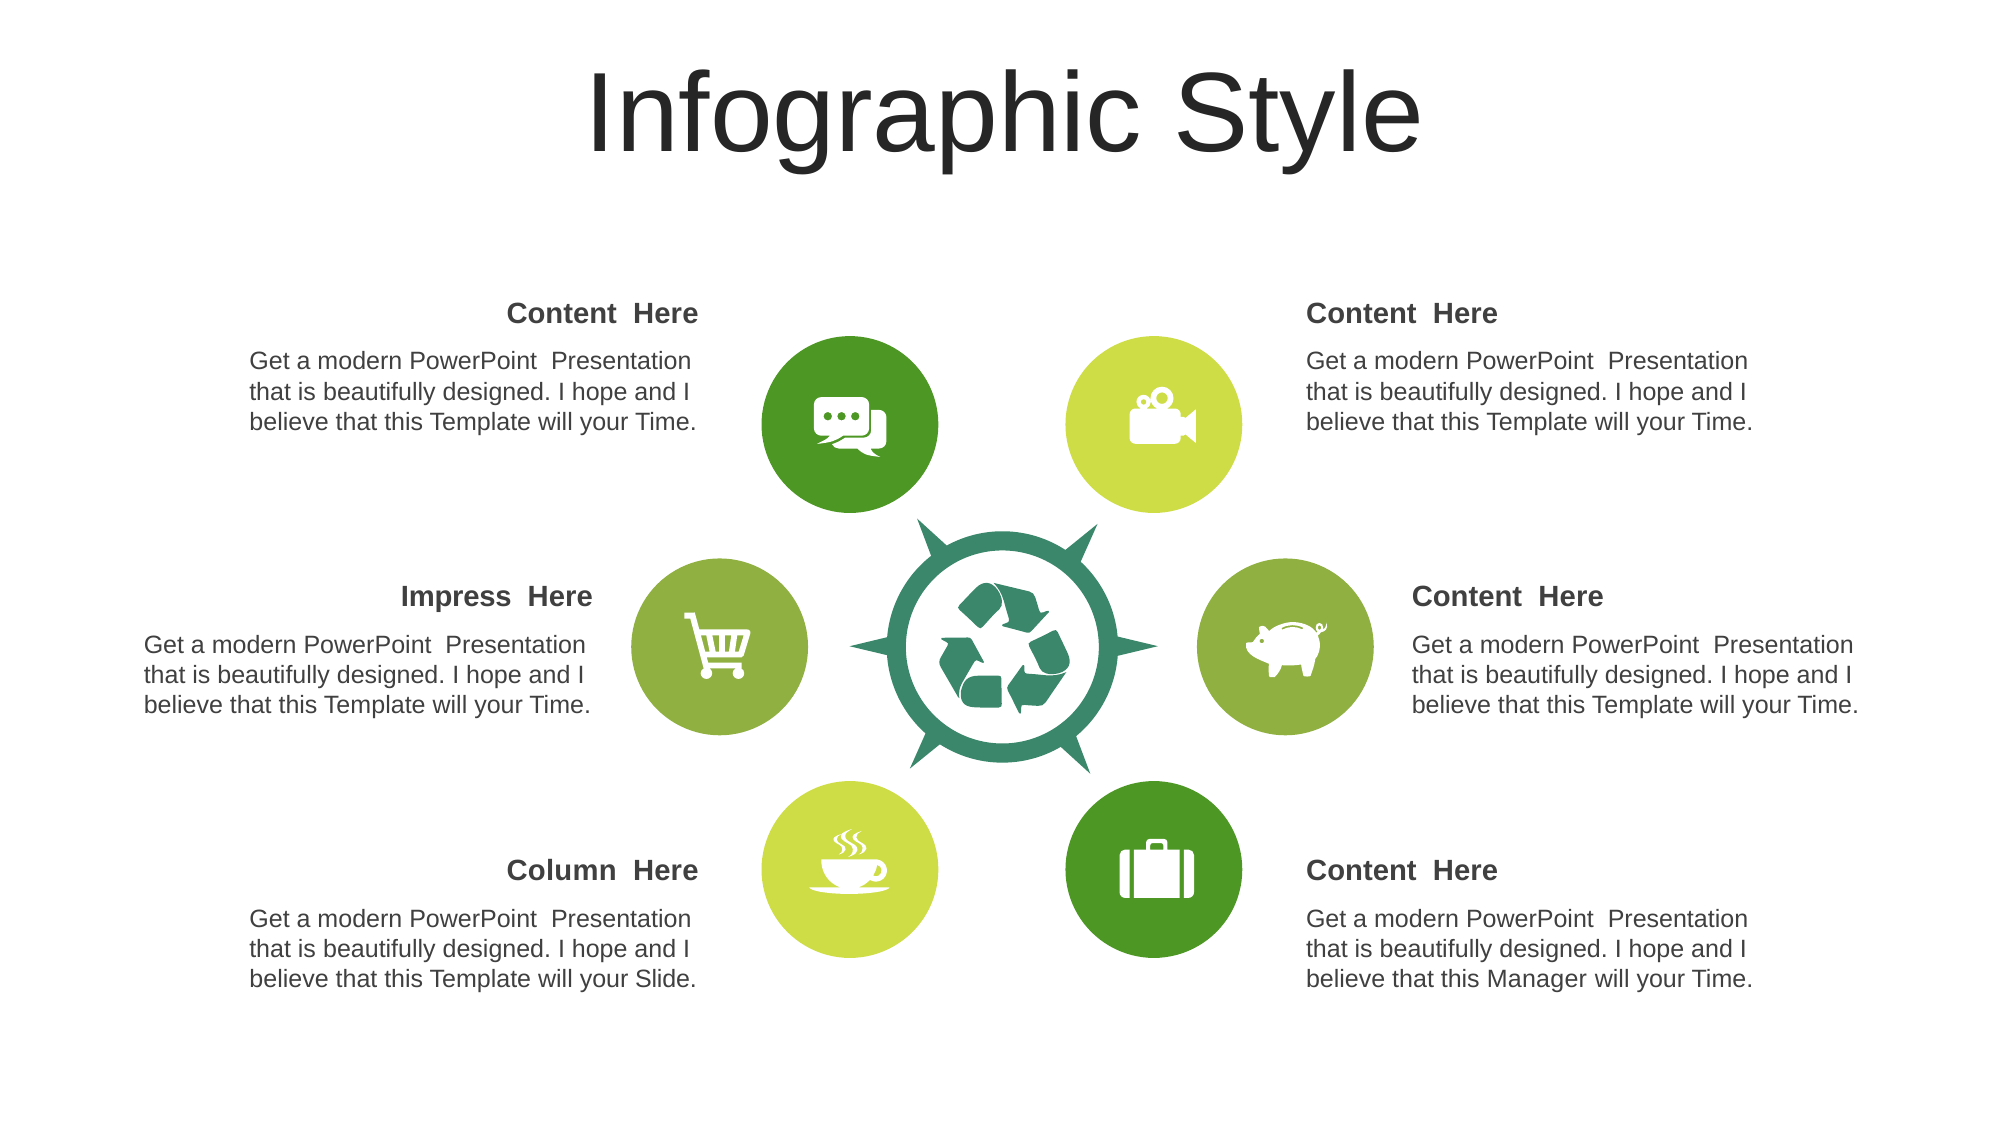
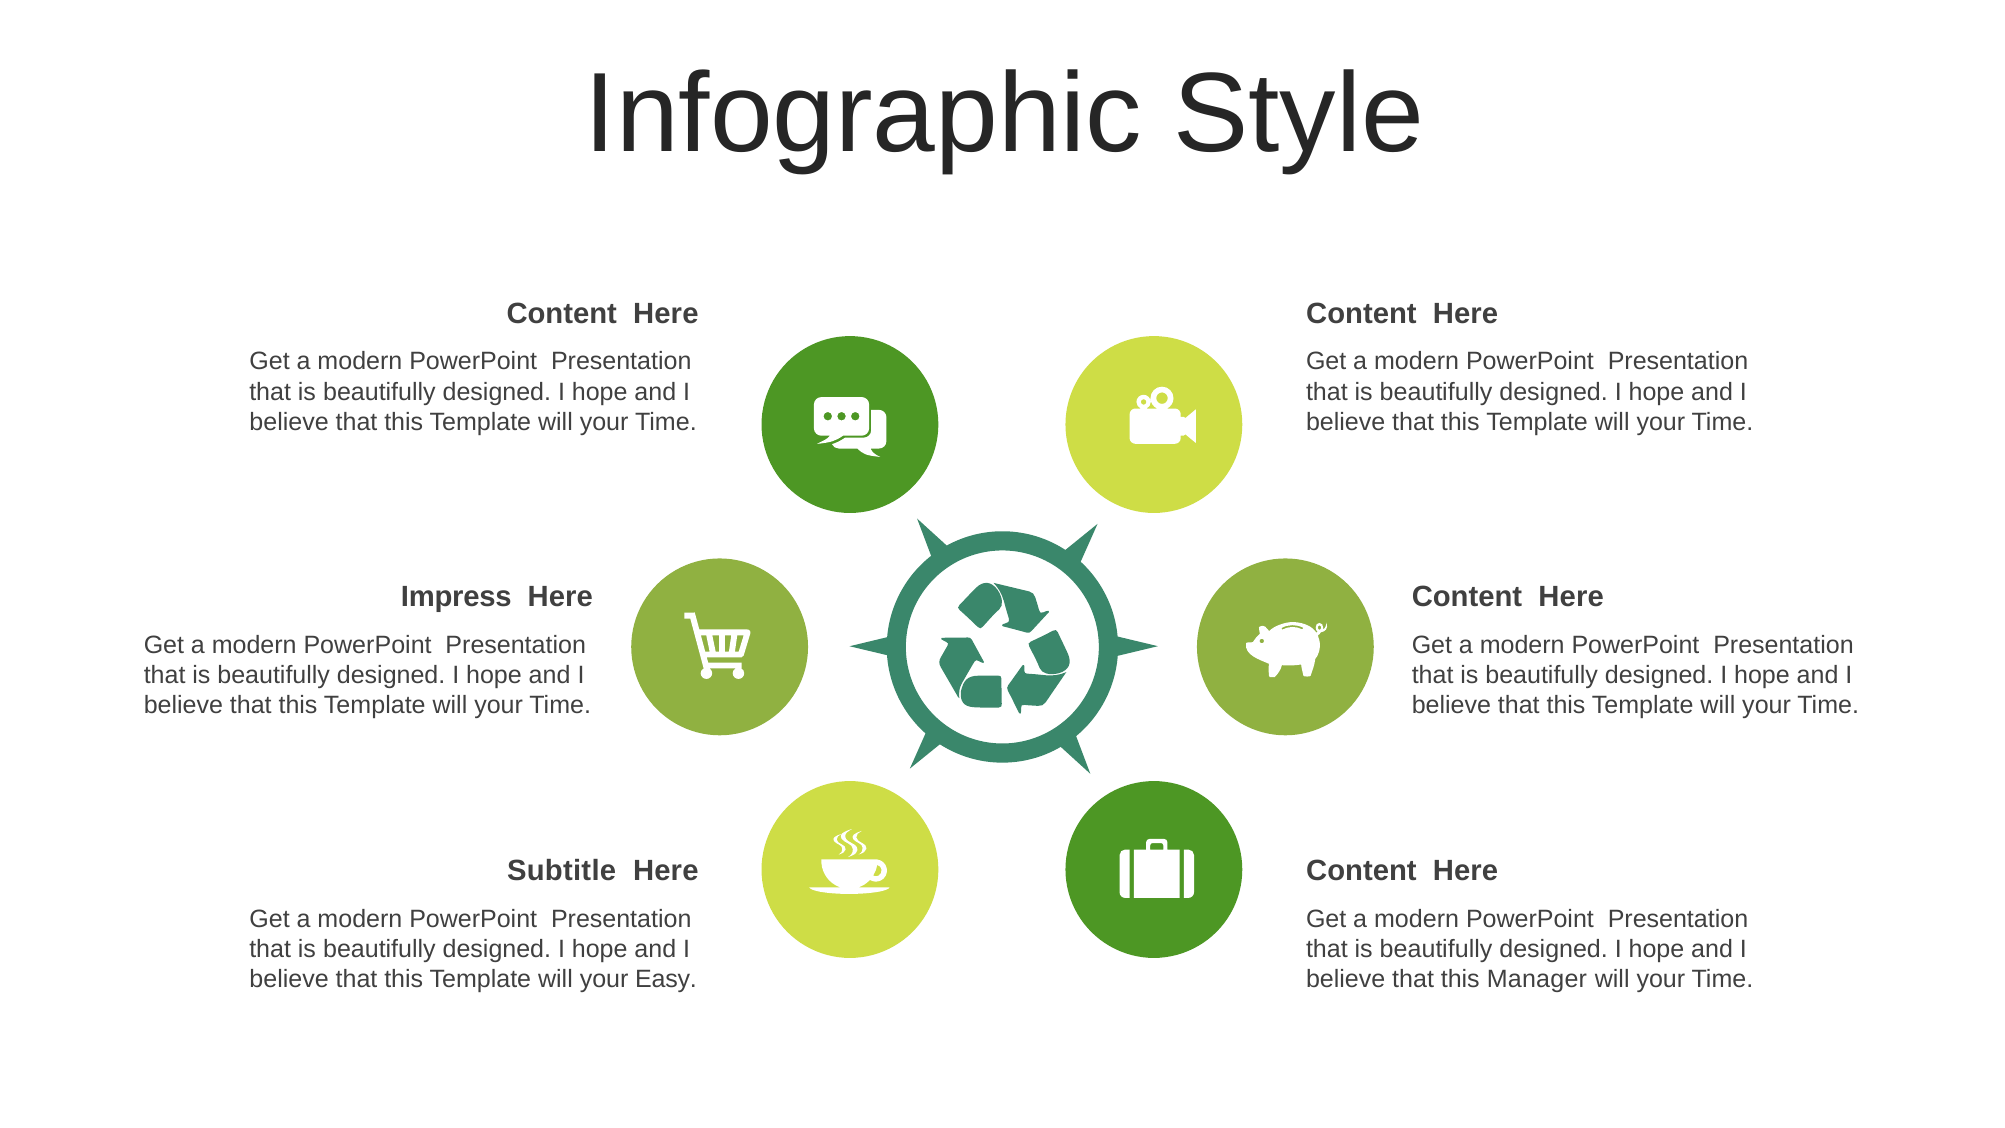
Column: Column -> Subtitle
Slide: Slide -> Easy
